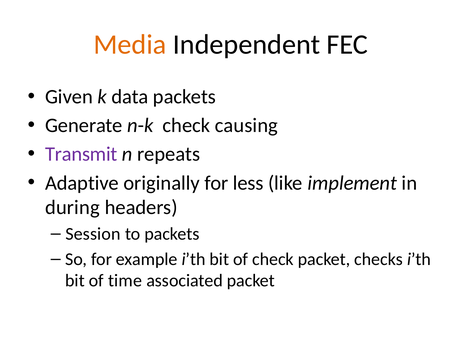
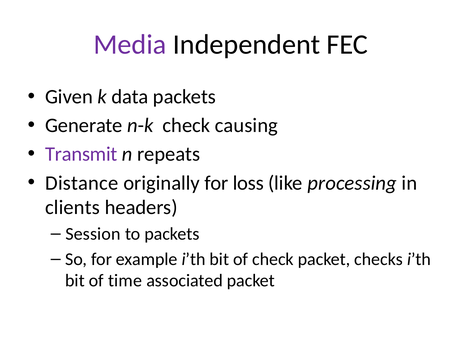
Media colour: orange -> purple
Adaptive: Adaptive -> Distance
less: less -> loss
implement: implement -> processing
during: during -> clients
